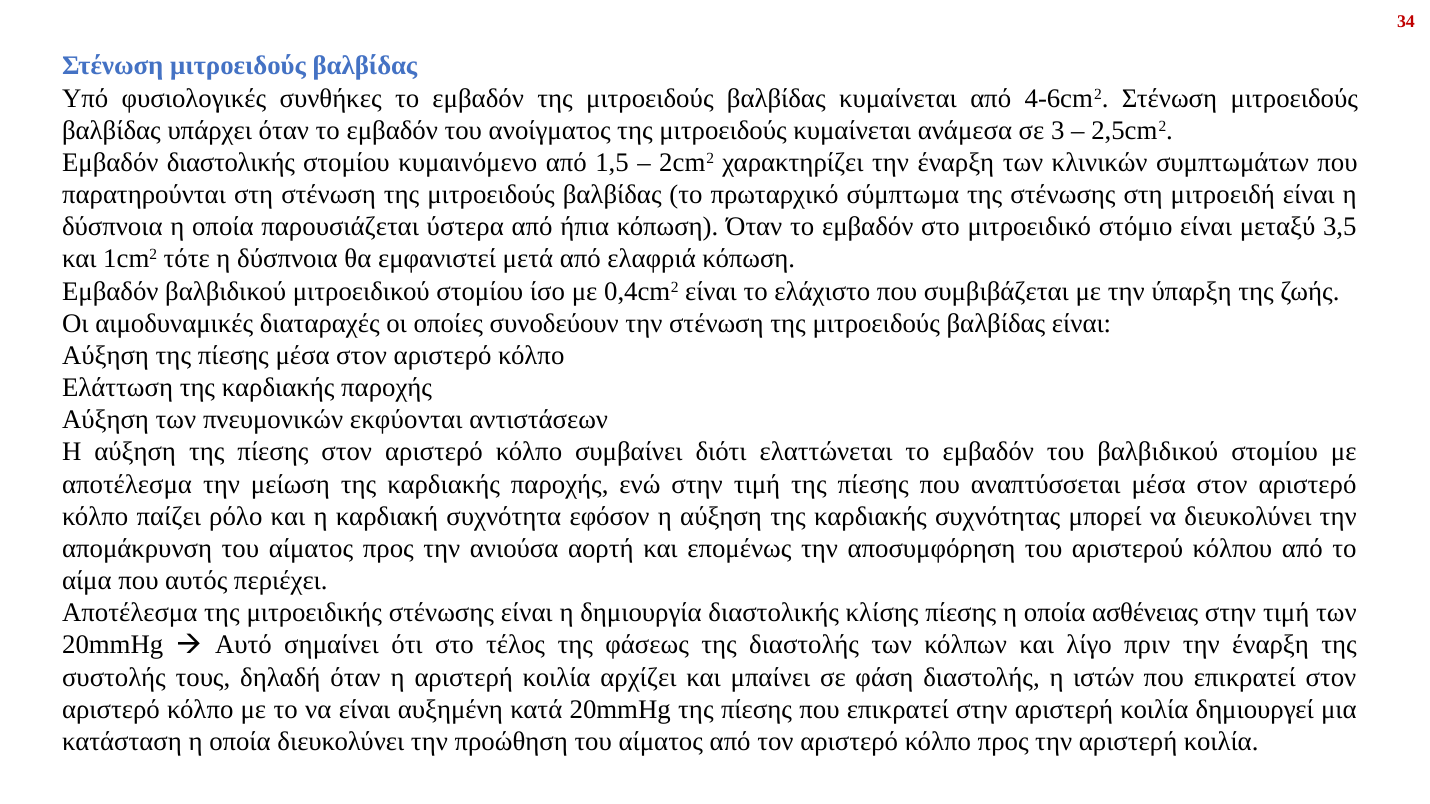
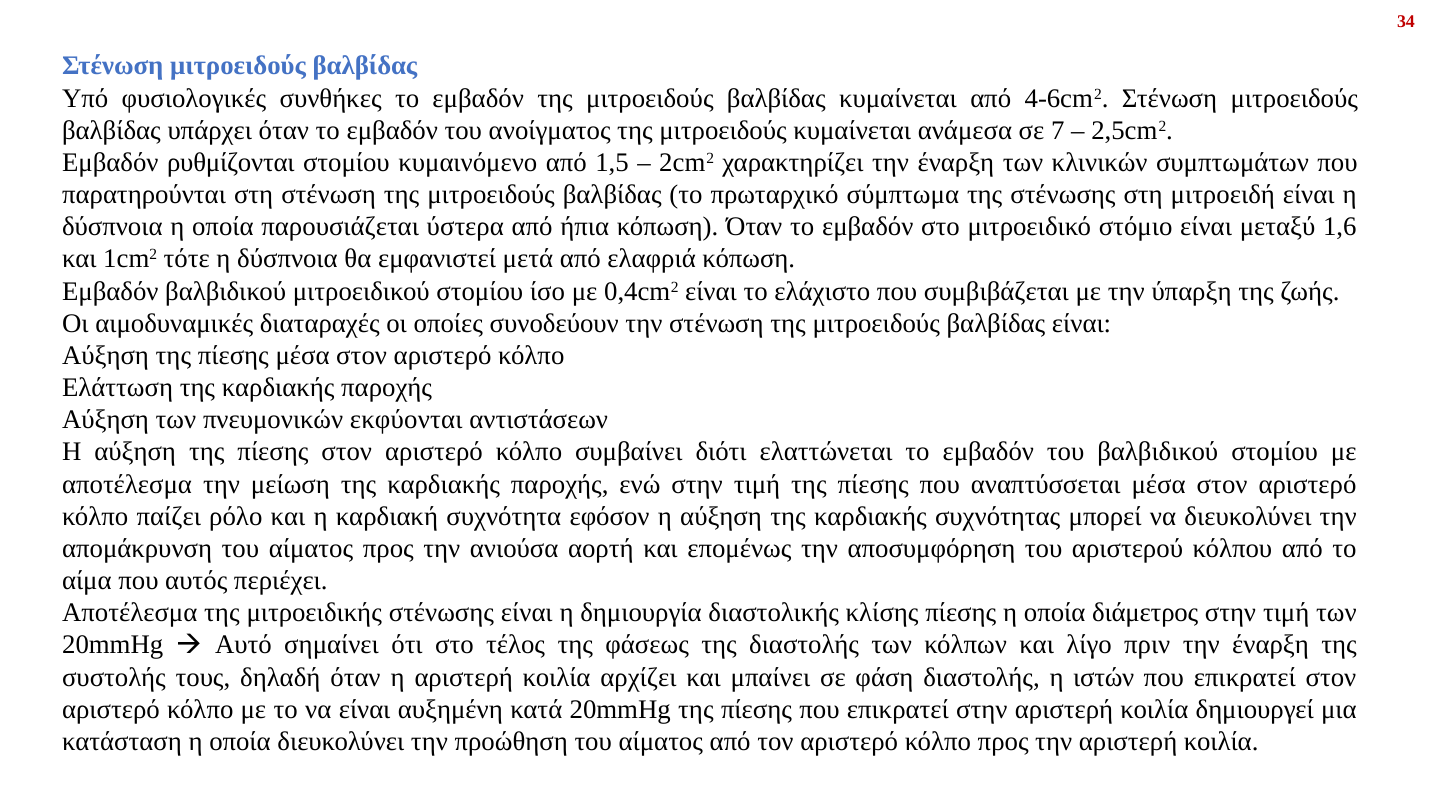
3: 3 -> 7
Εμβαδόν διαστολικής: διαστολικής -> ρυθμίζονται
3,5: 3,5 -> 1,6
ασθένειας: ασθένειας -> διάμετρος
